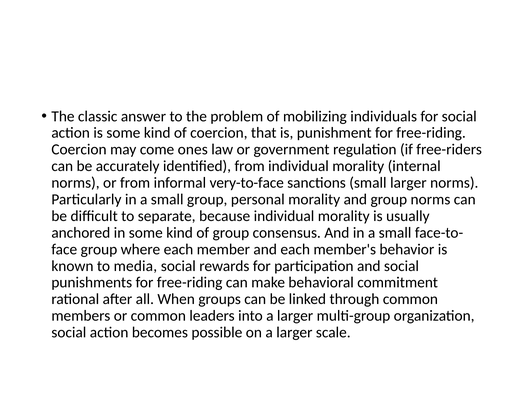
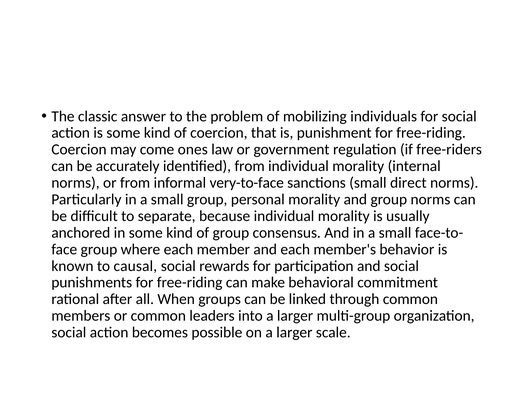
small larger: larger -> direct
media: media -> causal
